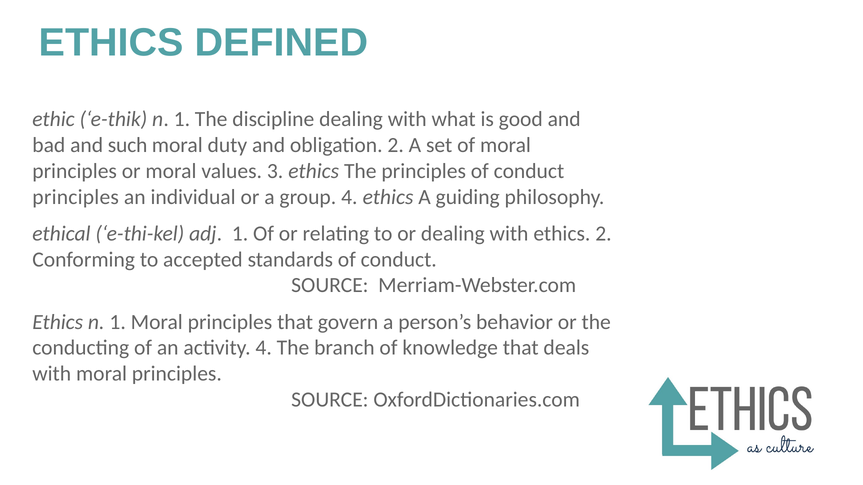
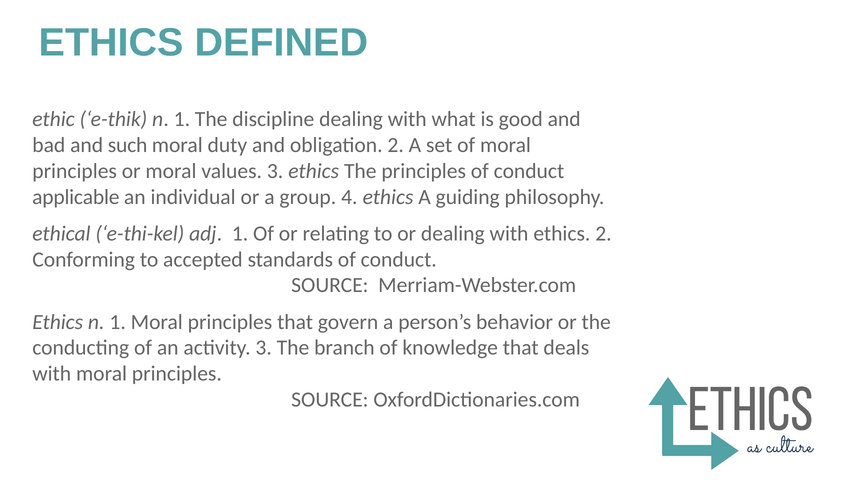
principles at (76, 197): principles -> applicable
activity 4: 4 -> 3
